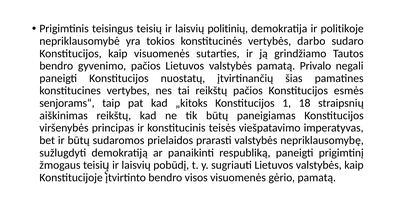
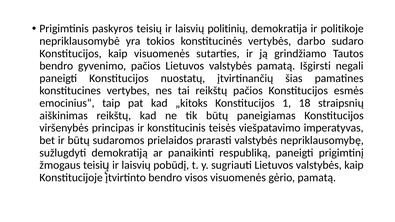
teisingus: teisingus -> paskyros
Privalo: Privalo -> Išgirsti
senjorams“: senjorams“ -> emocinius“
